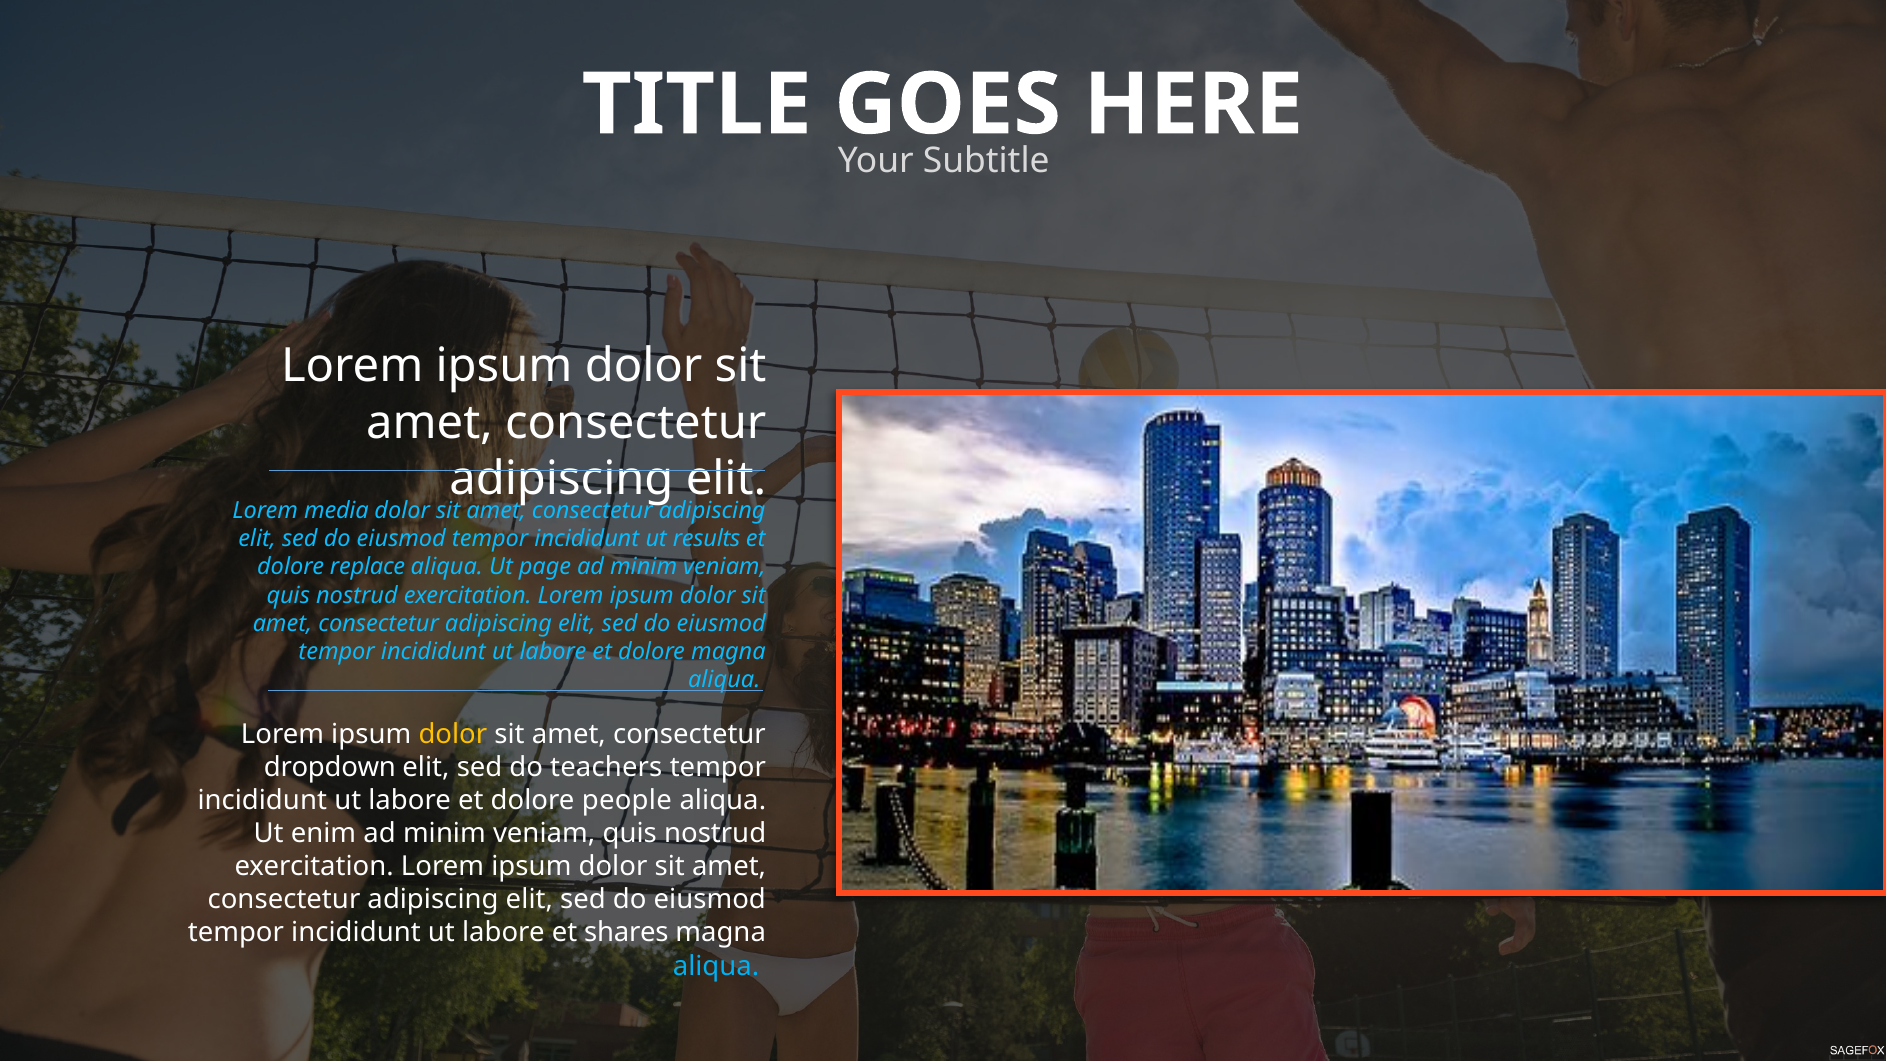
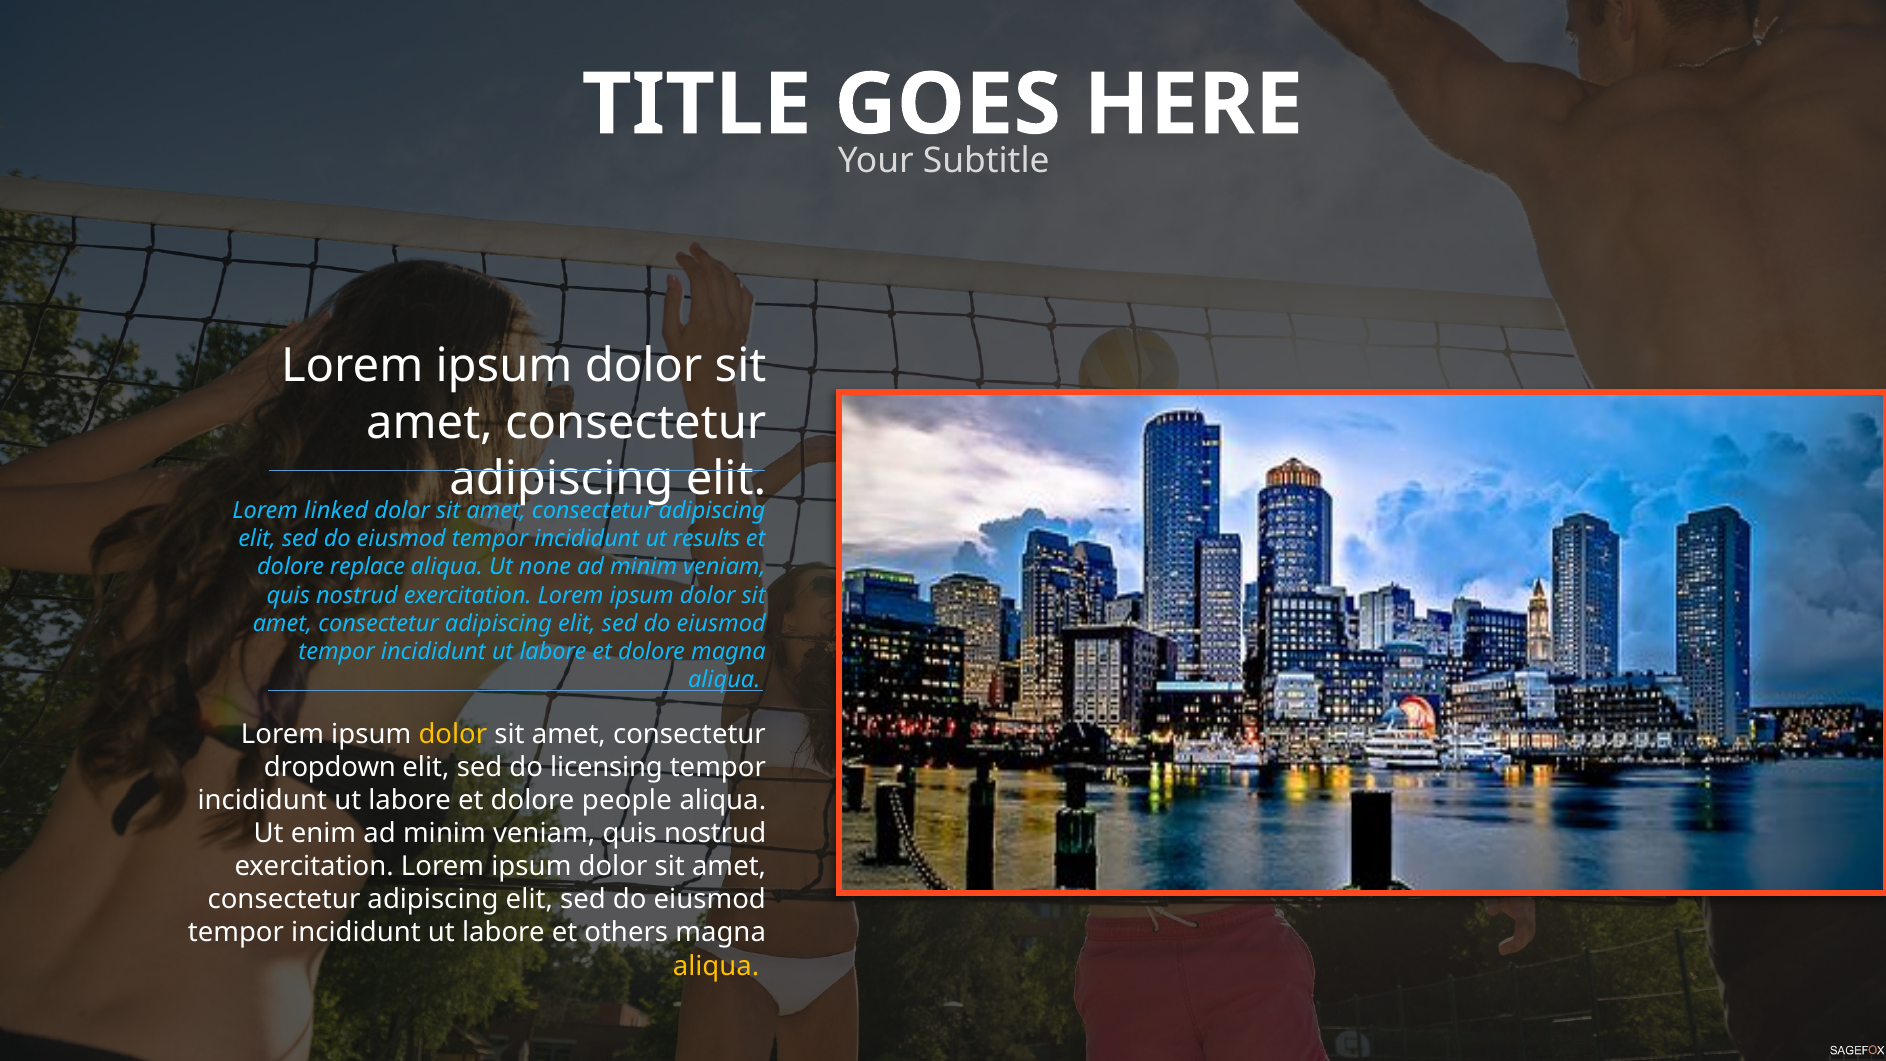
media: media -> linked
page: page -> none
teachers: teachers -> licensing
shares: shares -> others
aliqua at (716, 966) colour: light blue -> yellow
